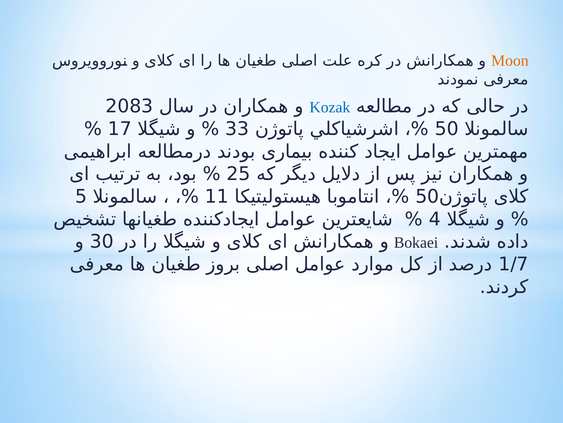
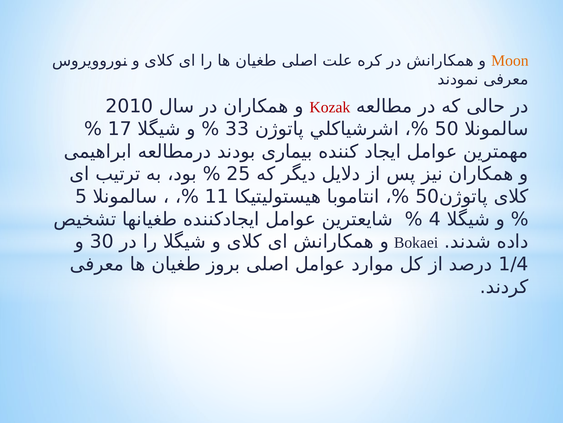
2083: 2083 -> 2010
Kozak colour: blue -> red
1/7: 1/7 -> 1/4
